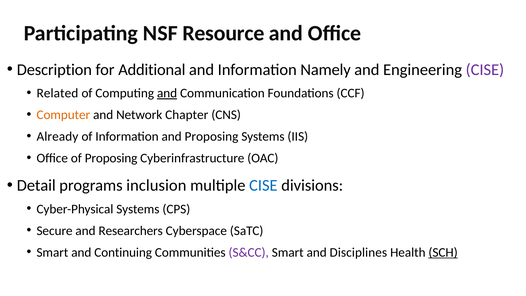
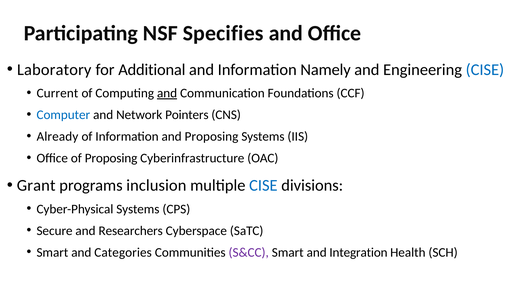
Resource: Resource -> Specifies
Description: Description -> Laboratory
CISE at (485, 70) colour: purple -> blue
Related: Related -> Current
Computer colour: orange -> blue
Chapter: Chapter -> Pointers
Detail: Detail -> Grant
Continuing: Continuing -> Categories
Disciplines: Disciplines -> Integration
SCH underline: present -> none
